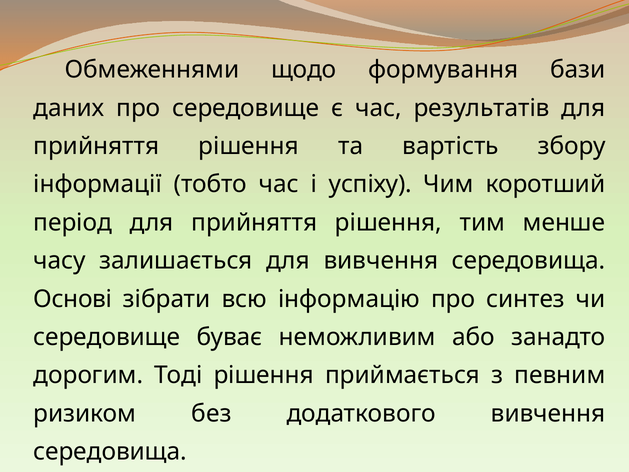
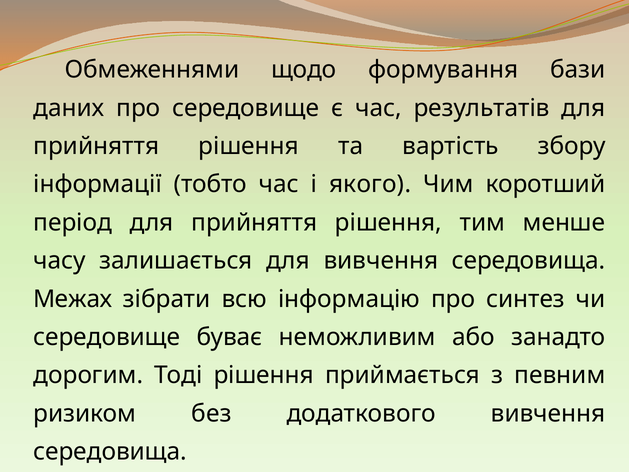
успіху: успіху -> якого
Основі: Основі -> Межах
